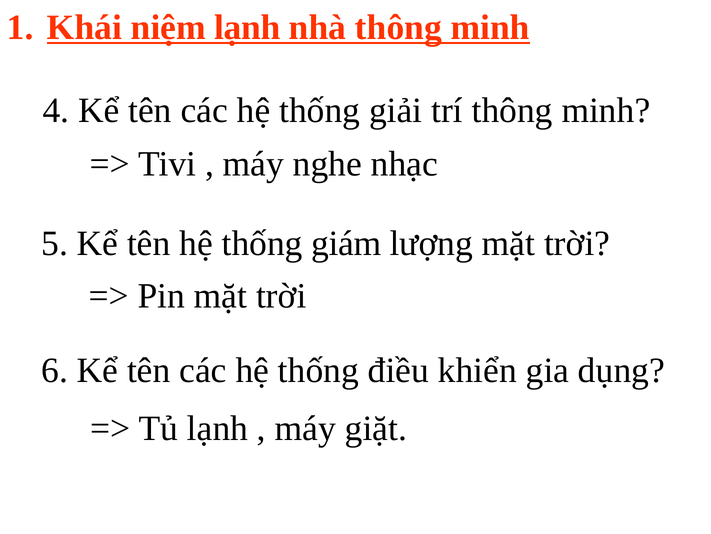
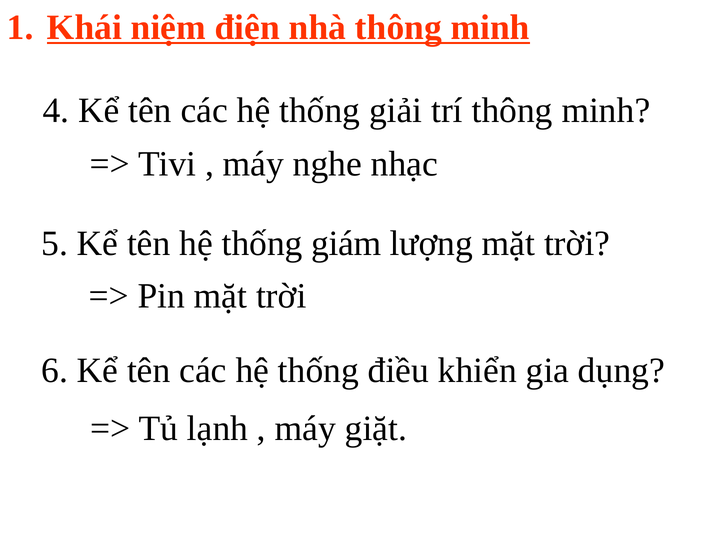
niệm lạnh: lạnh -> điện
